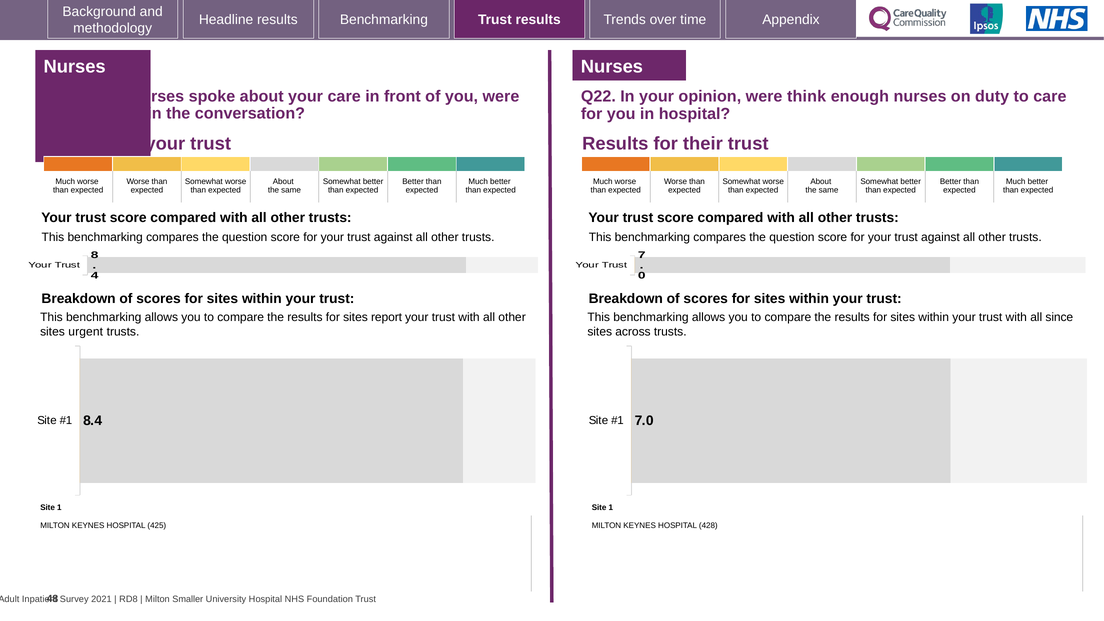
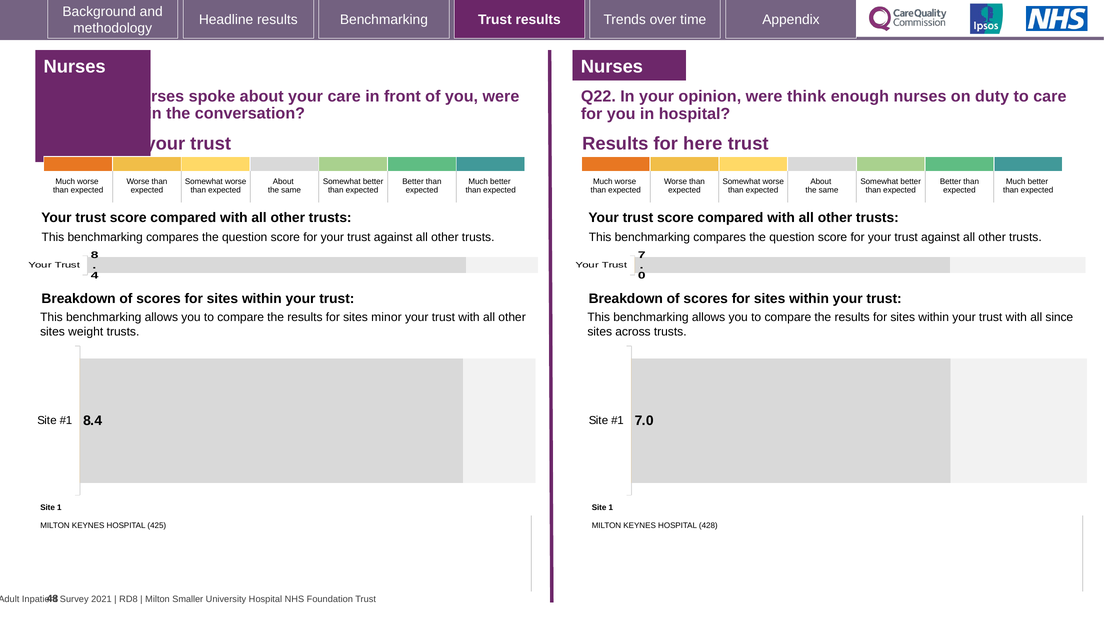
their: their -> here
report: report -> minor
urgent: urgent -> weight
